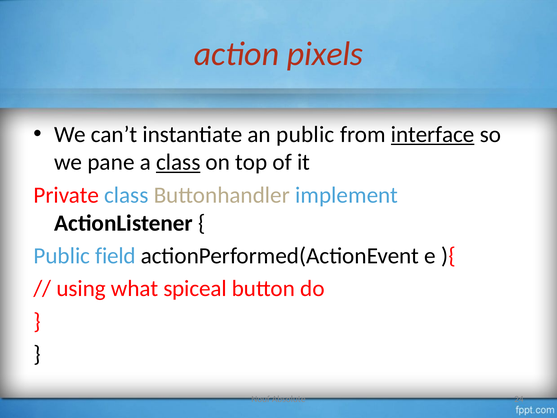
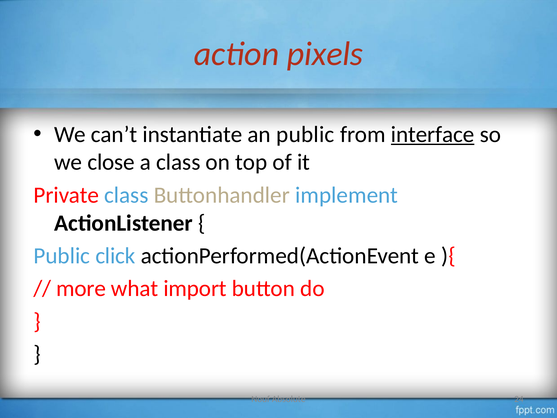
pane: pane -> close
class at (178, 162) underline: present -> none
field: field -> click
using: using -> more
spiceal: spiceal -> import
